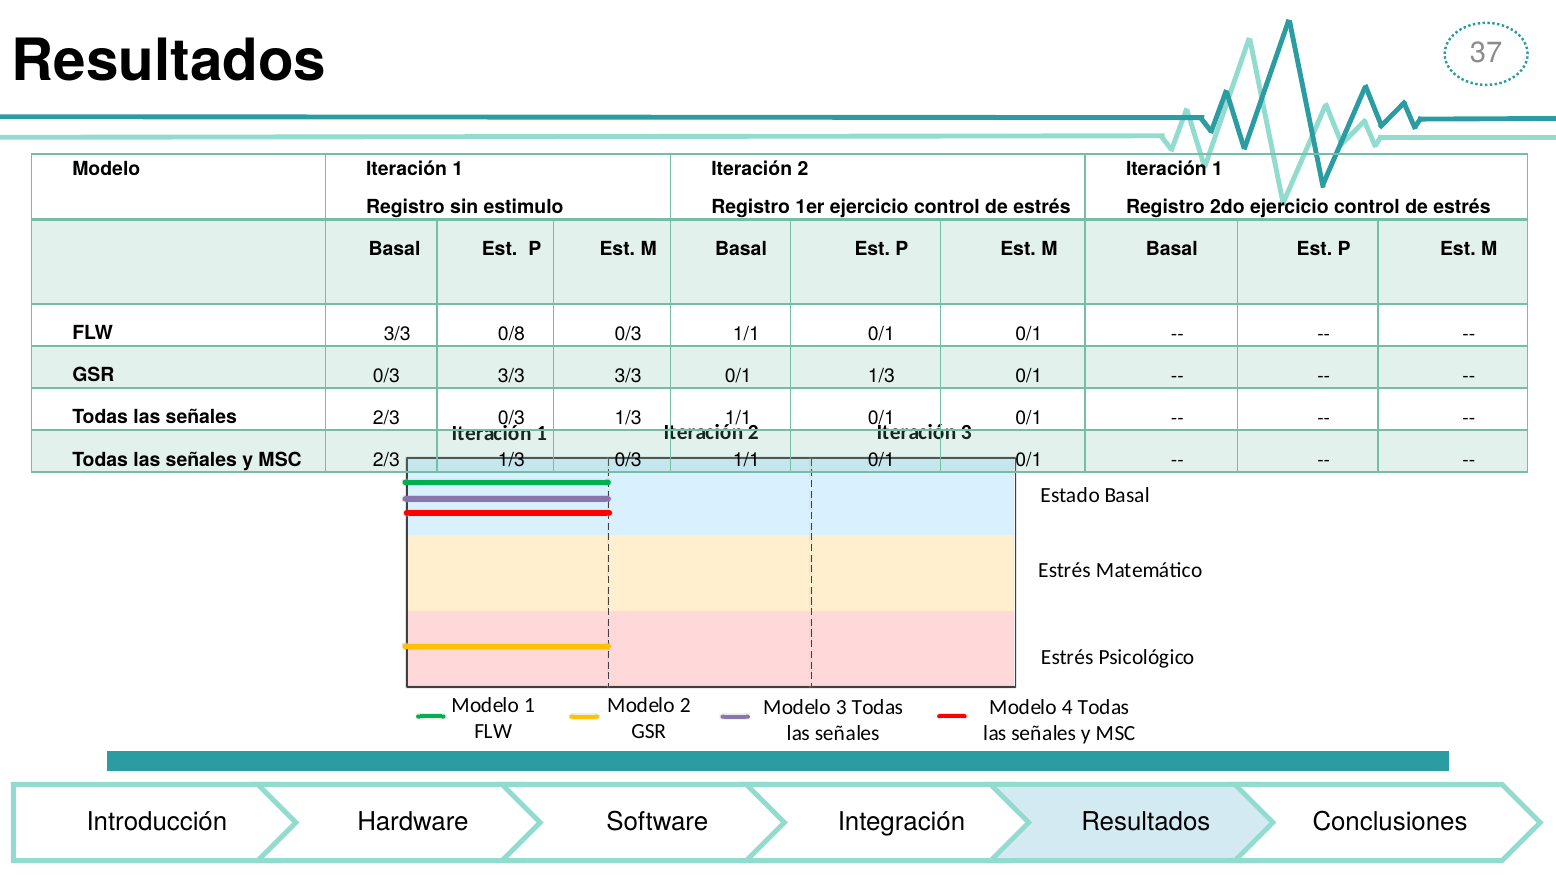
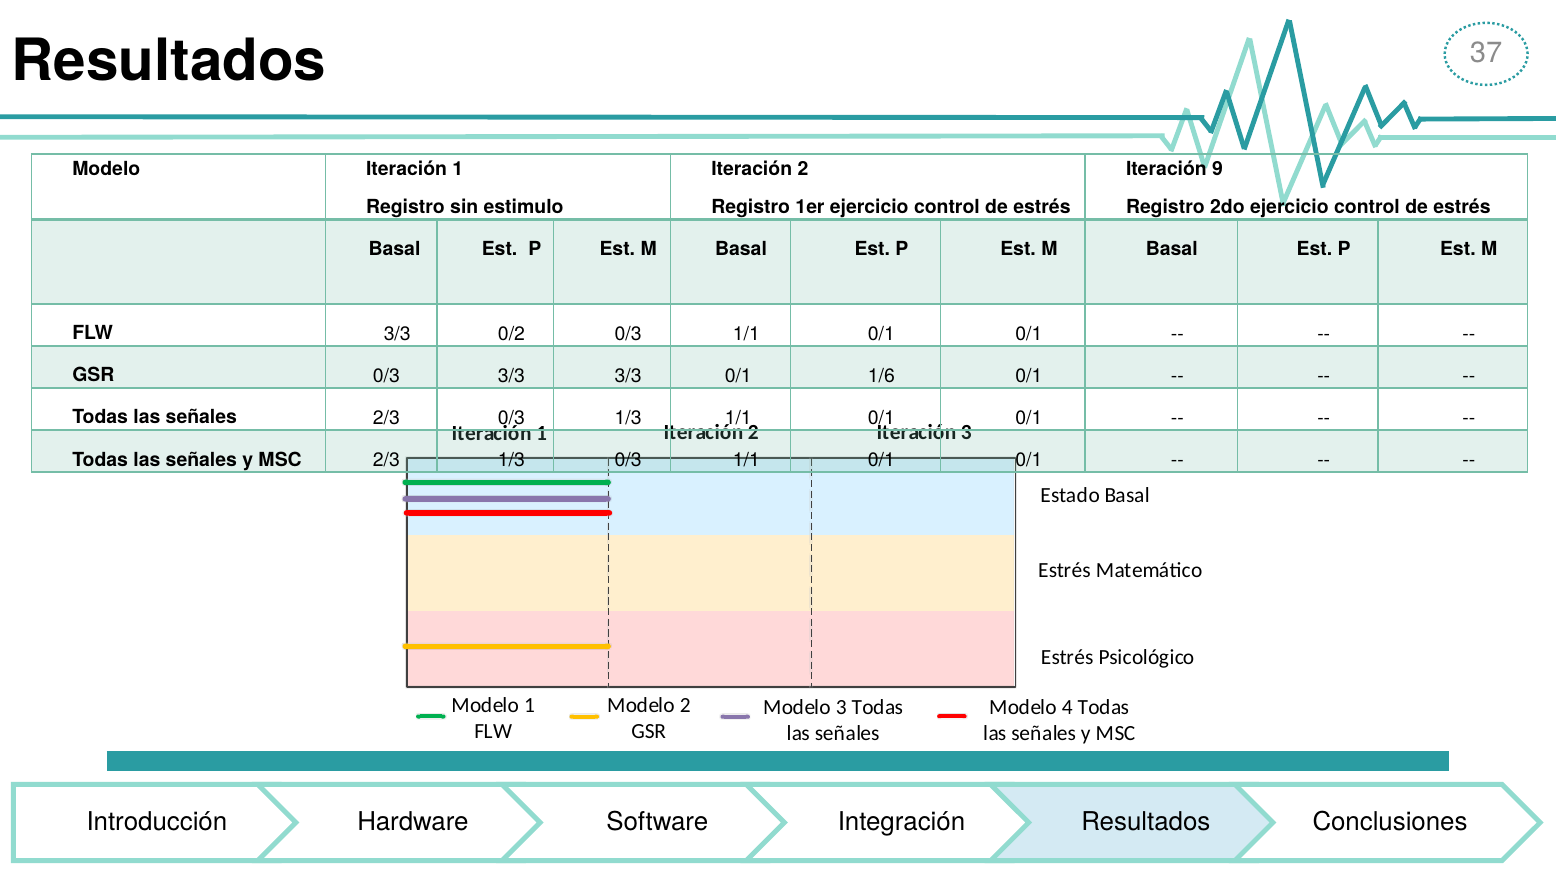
1 at (1218, 170): 1 -> 9
0/8: 0/8 -> 0/2
0/1 1/3: 1/3 -> 1/6
